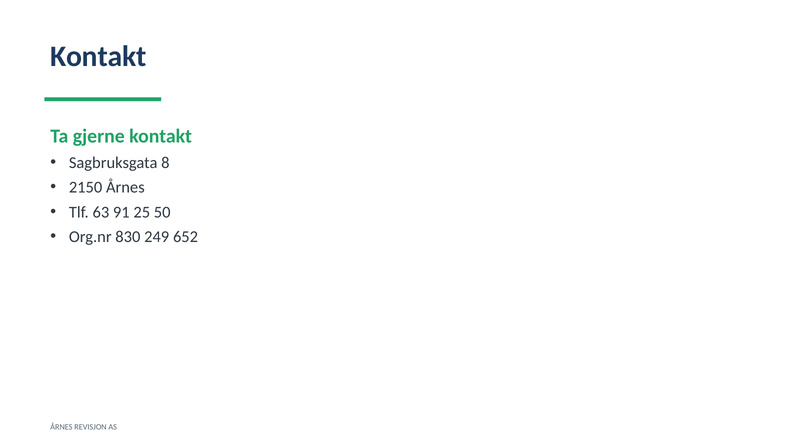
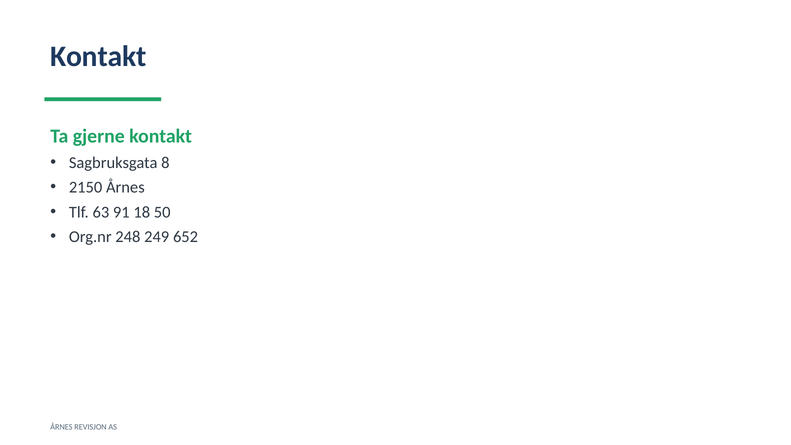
25: 25 -> 18
830: 830 -> 248
